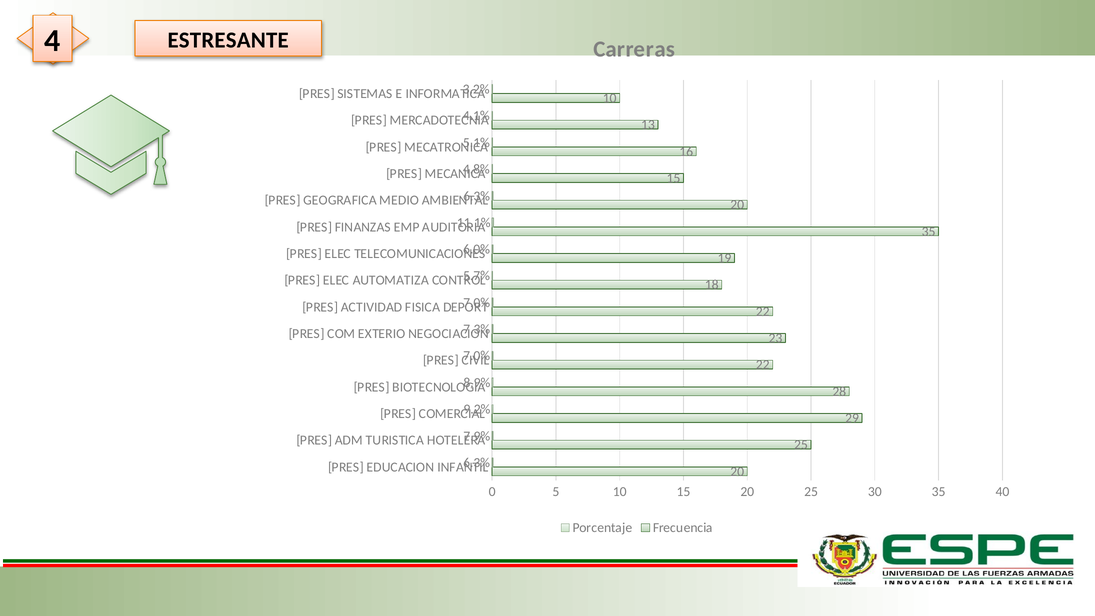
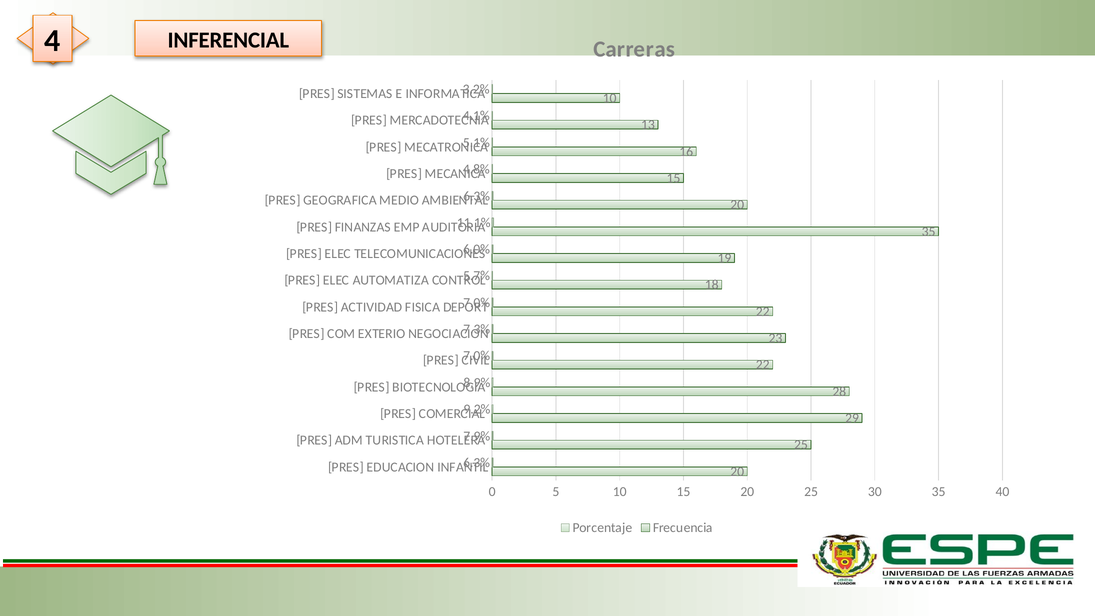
ESTRESANTE: ESTRESANTE -> INFERENCIAL
